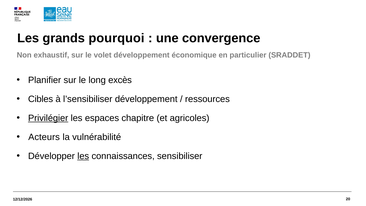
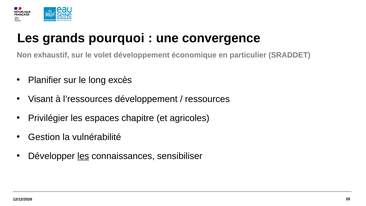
Cibles: Cibles -> Visant
l’sensibiliser: l’sensibiliser -> l’ressources
Privilégier underline: present -> none
Acteurs: Acteurs -> Gestion
